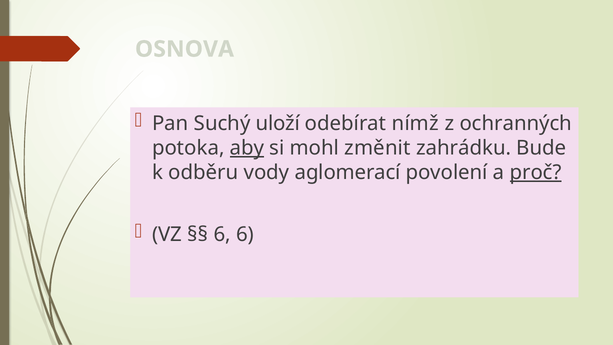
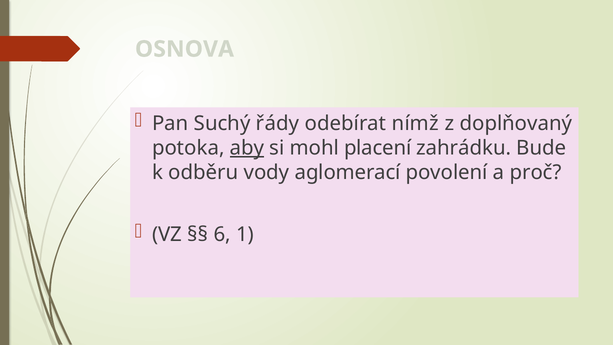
uloží: uloží -> řády
ochranných: ochranných -> doplňovaný
změnit: změnit -> placení
proč underline: present -> none
6 6: 6 -> 1
